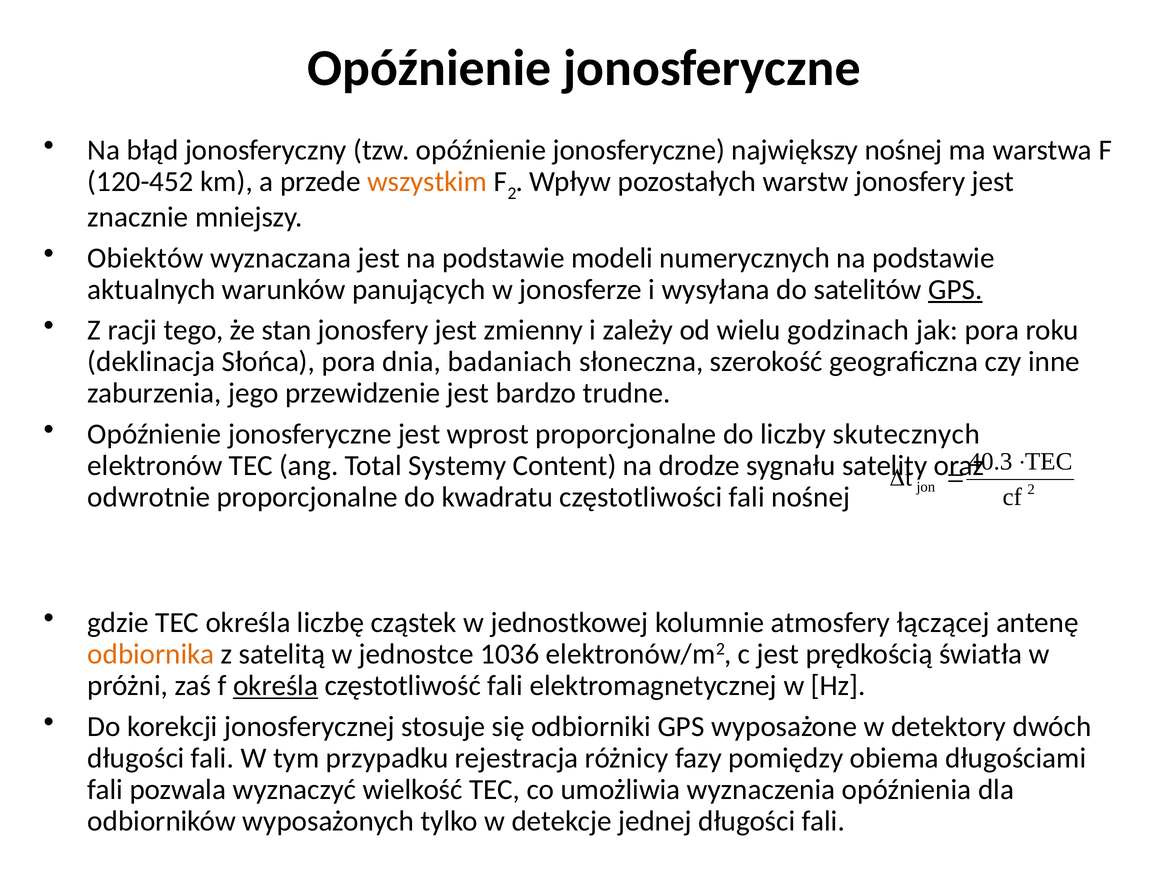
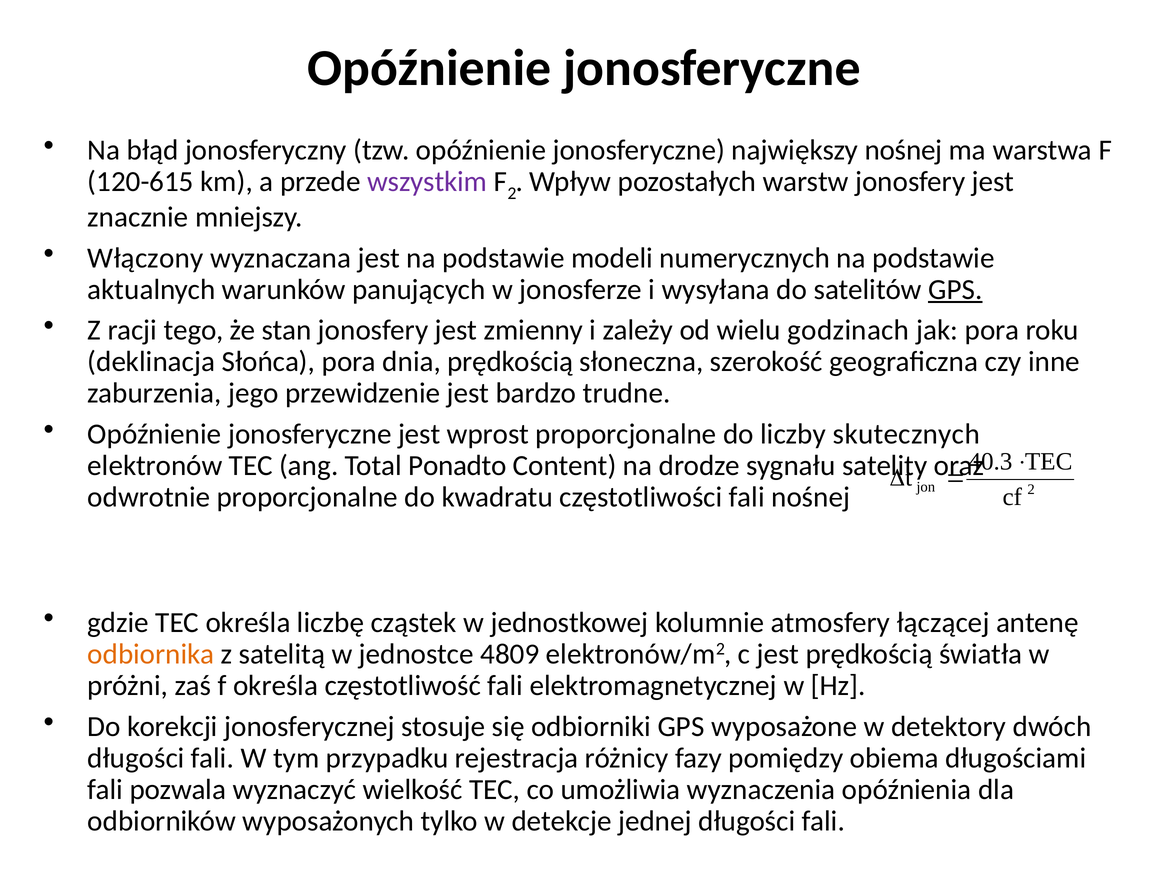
120-452: 120-452 -> 120-615
wszystkim colour: orange -> purple
Obiektów: Obiektów -> Włączony
dnia badaniach: badaniach -> prędkością
Systemy: Systemy -> Ponadto
1036: 1036 -> 4809
określa at (276, 686) underline: present -> none
